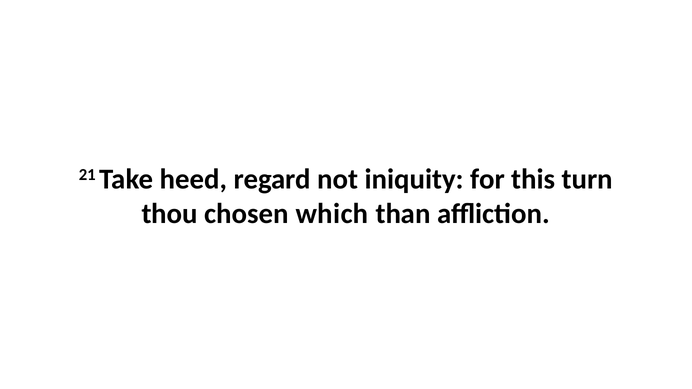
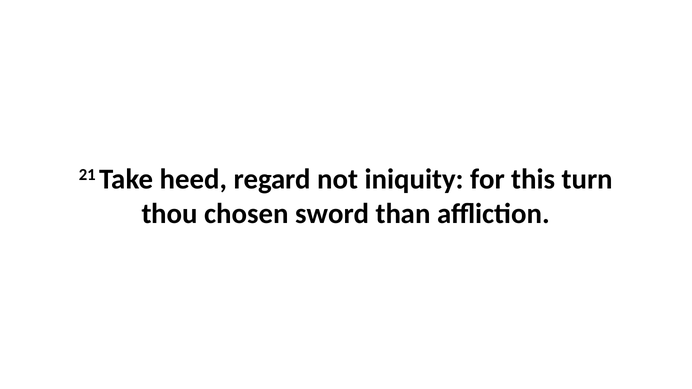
which: which -> sword
